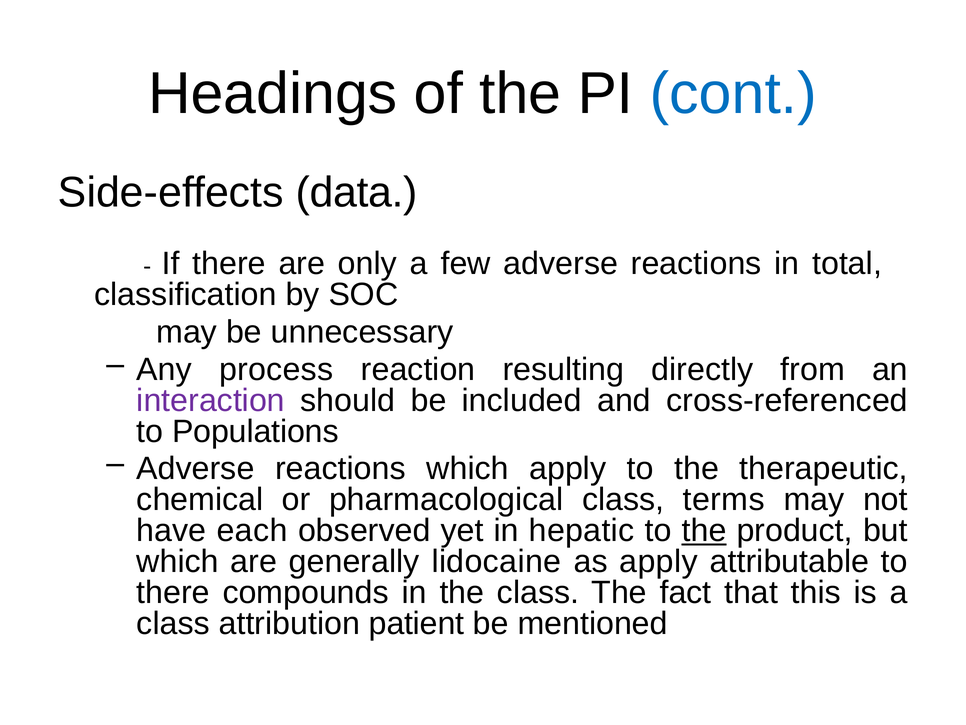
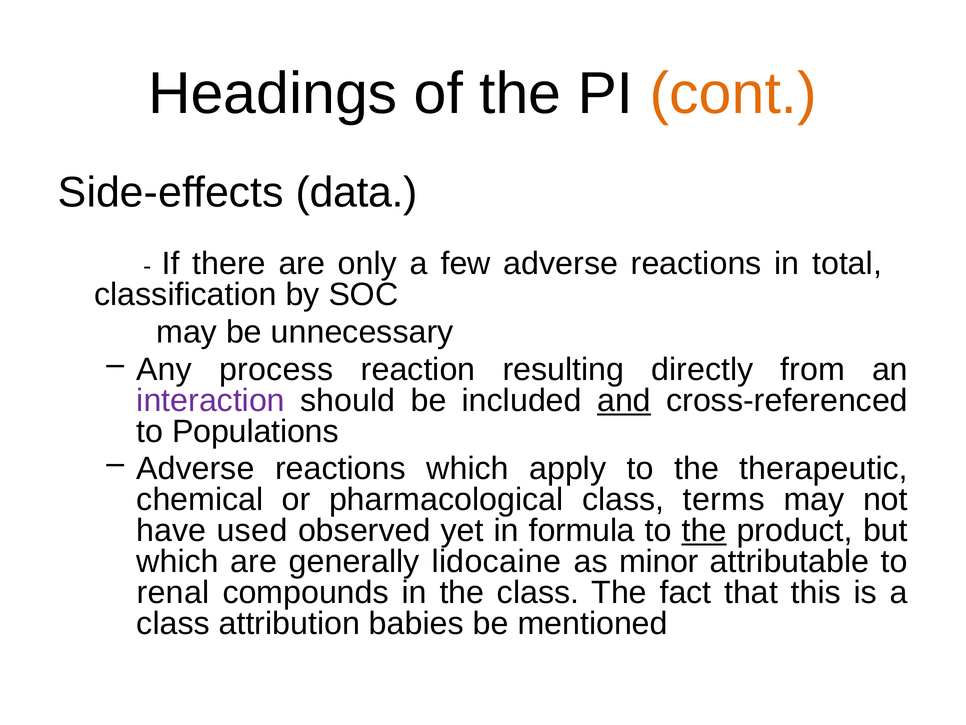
cont colour: blue -> orange
and underline: none -> present
each: each -> used
hepatic: hepatic -> formula
as apply: apply -> minor
there at (173, 592): there -> renal
patient: patient -> babies
